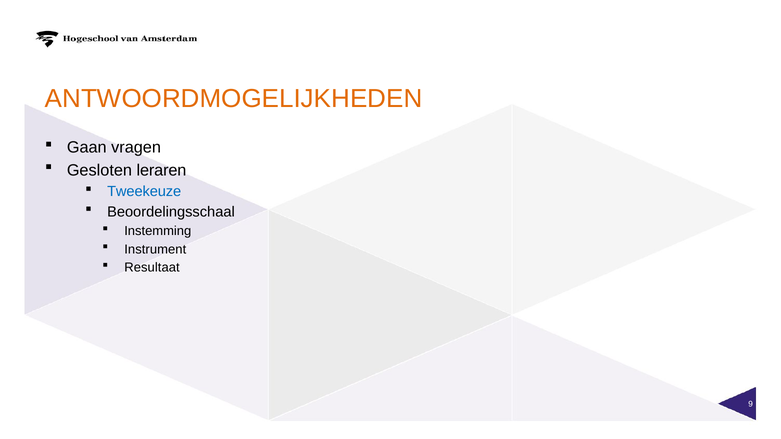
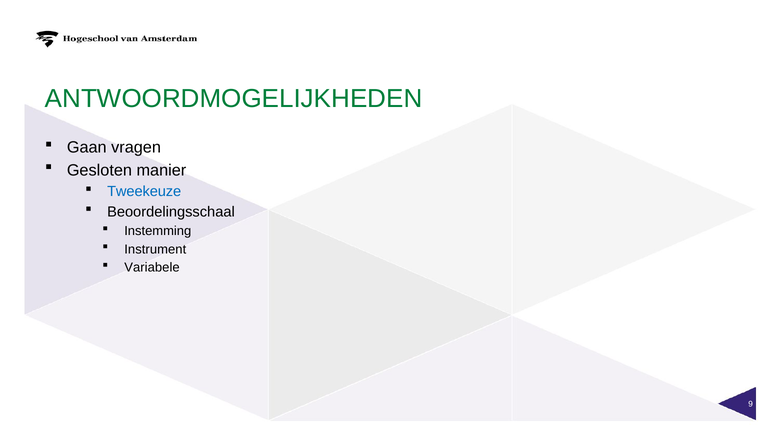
ANTWOORDMOGELIJKHEDEN colour: orange -> green
leraren: leraren -> manier
Resultaat: Resultaat -> Variabele
